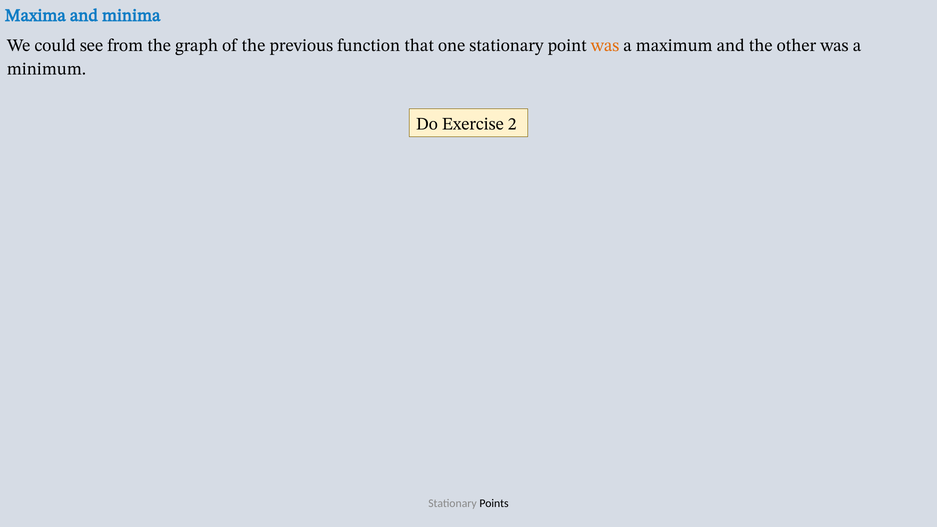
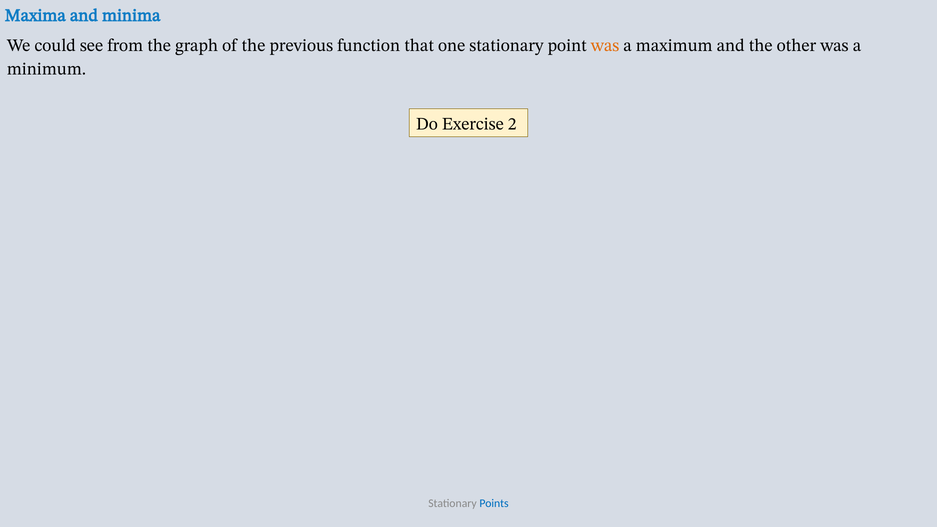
Points colour: black -> blue
